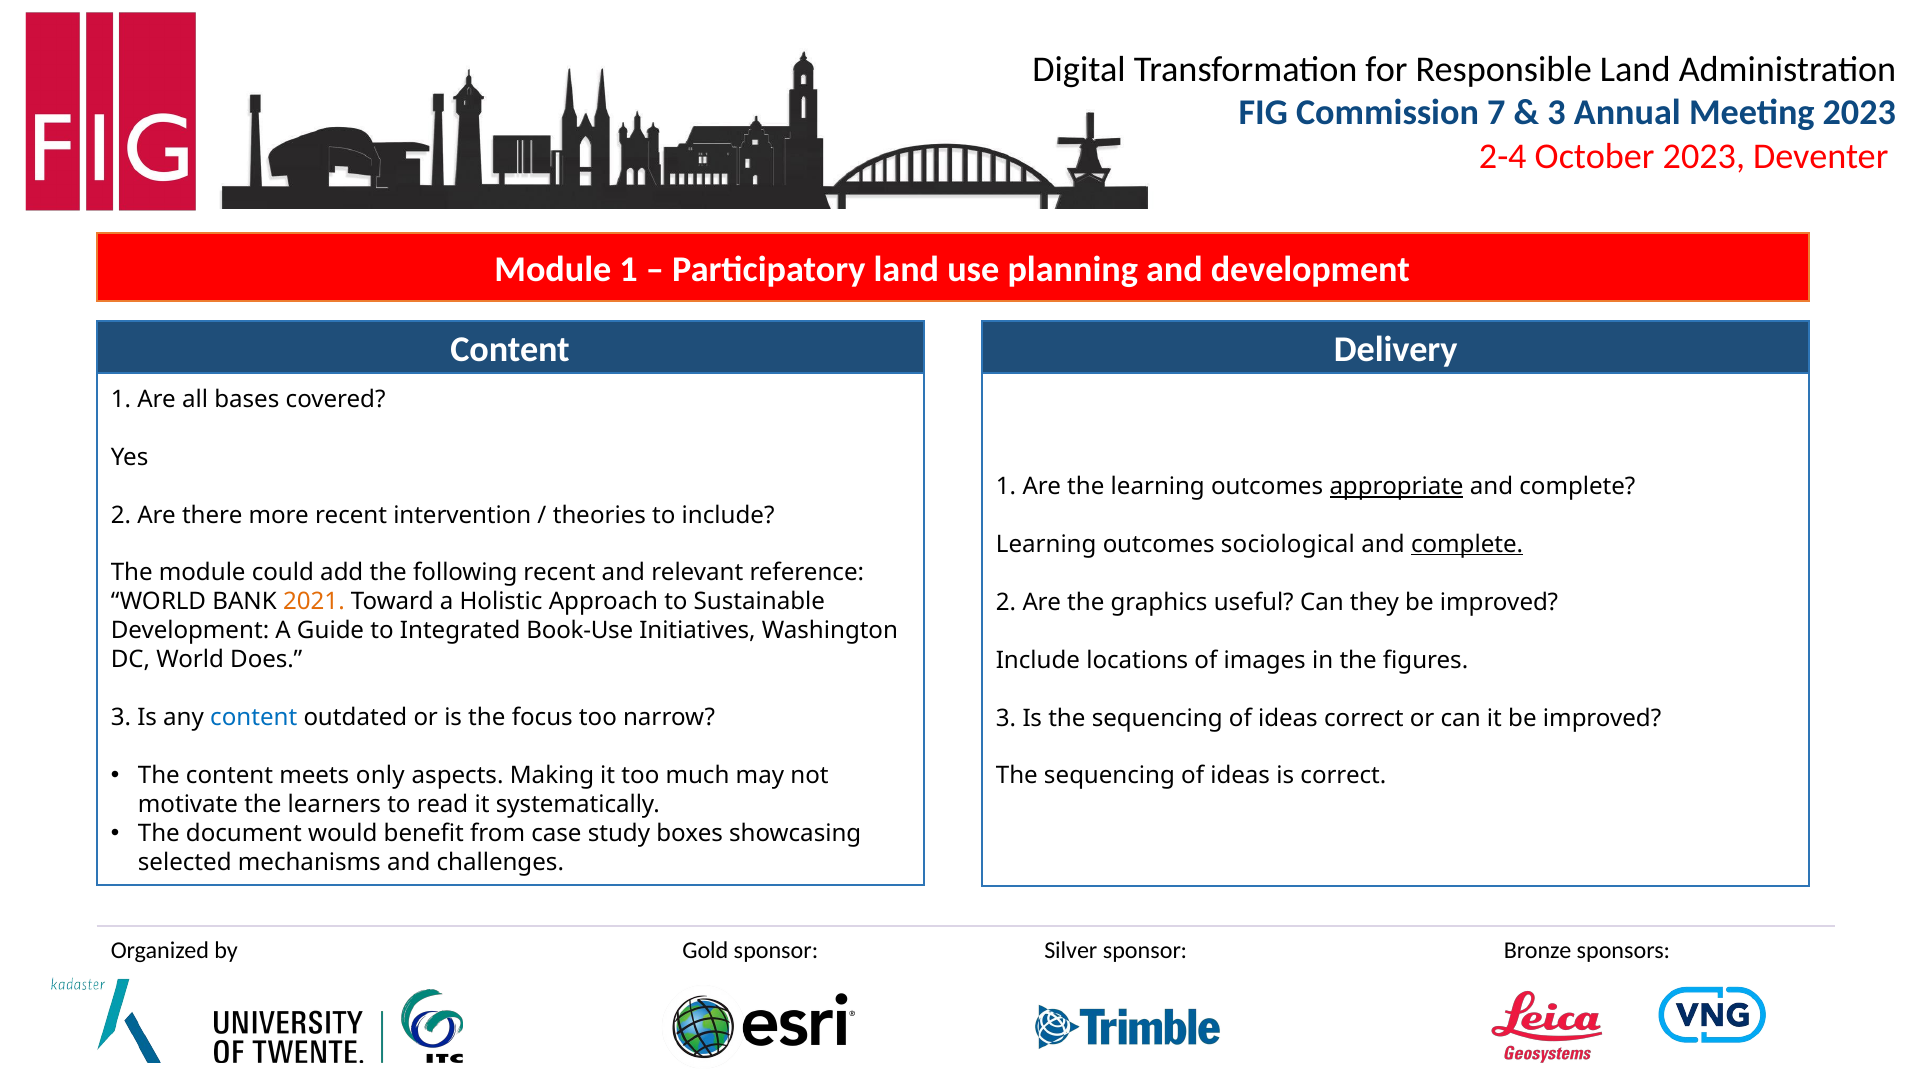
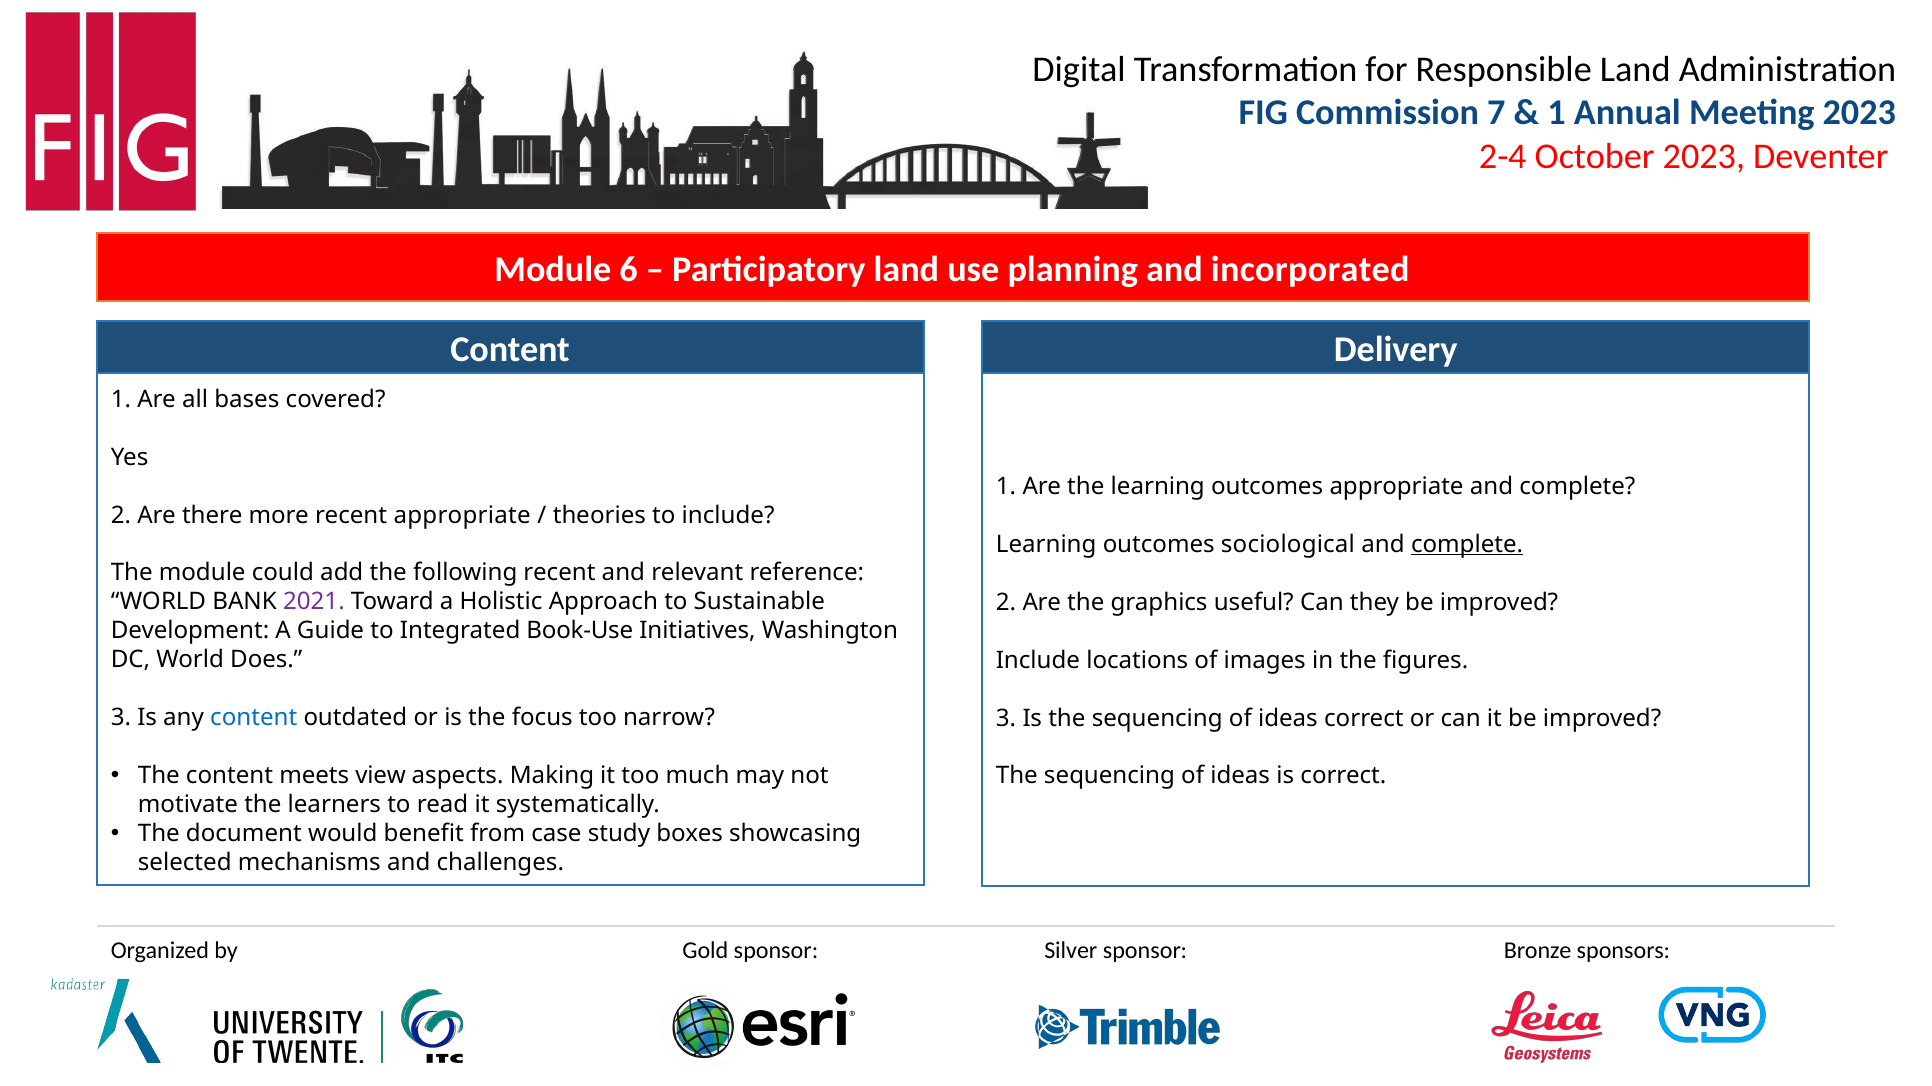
3 at (1557, 113): 3 -> 1
Module 1: 1 -> 6
and development: development -> incorporated
appropriate at (1397, 487) underline: present -> none
recent intervention: intervention -> appropriate
2021 colour: orange -> purple
only: only -> view
